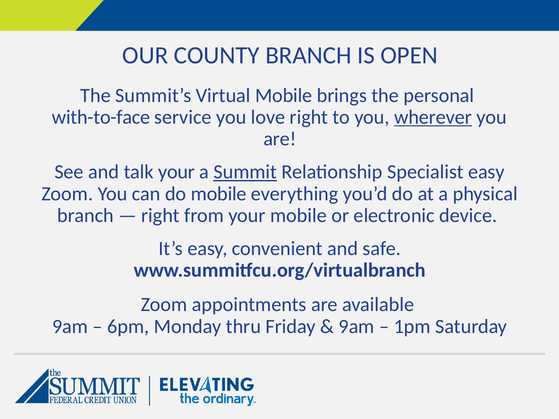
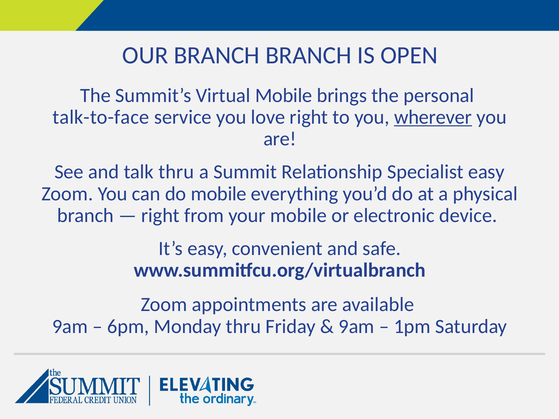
OUR COUNTY: COUNTY -> BRANCH
with-to-face: with-to-face -> talk-to-face
talk your: your -> thru
Summit underline: present -> none
